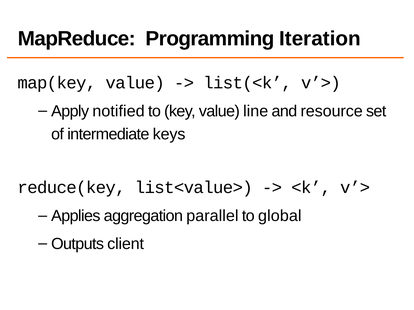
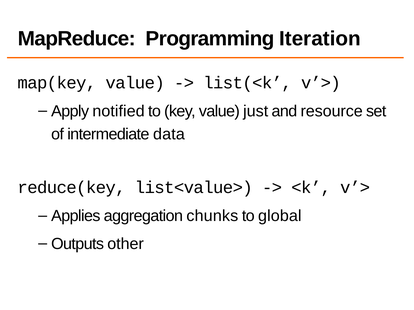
line: line -> just
keys: keys -> data
parallel: parallel -> chunks
client: client -> other
